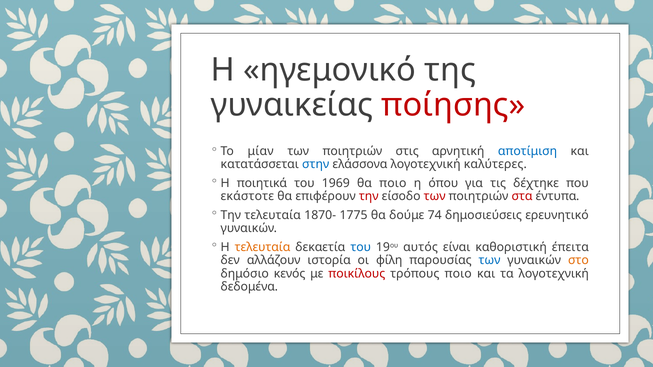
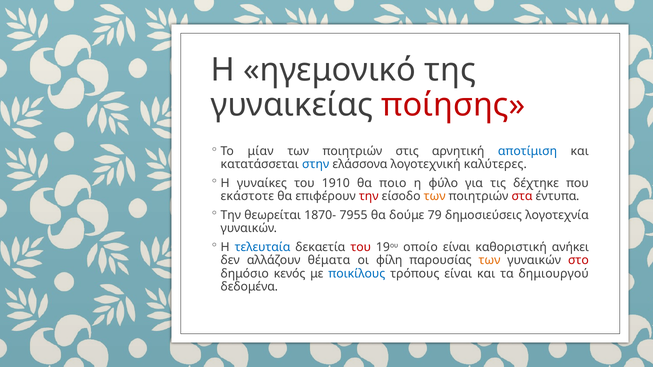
ποιητικά: ποιητικά -> γυναίκες
1969: 1969 -> 1910
όπου: όπου -> φύλο
των at (435, 197) colour: red -> orange
Την τελευταία: τελευταία -> θεωρείται
1775: 1775 -> 7955
74: 74 -> 79
ερευνητικό: ερευνητικό -> λογοτεχνία
τελευταία at (263, 247) colour: orange -> blue
του at (361, 247) colour: blue -> red
αυτός: αυτός -> οποίο
έπειτα: έπειτα -> ανήκει
ιστορία: ιστορία -> θέματα
των at (490, 260) colour: blue -> orange
στο colour: orange -> red
ποικίλους colour: red -> blue
τρόπους ποιο: ποιο -> είναι
τα λογοτεχνική: λογοτεχνική -> δημιουργού
